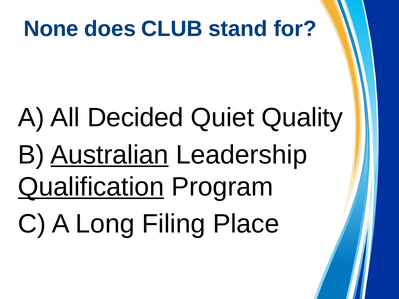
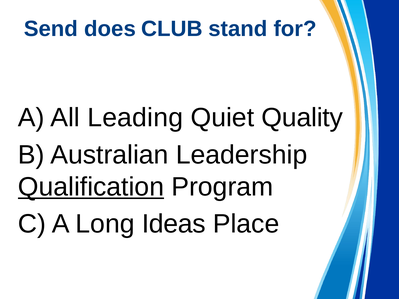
None: None -> Send
Decided: Decided -> Leading
Australian underline: present -> none
Filing: Filing -> Ideas
